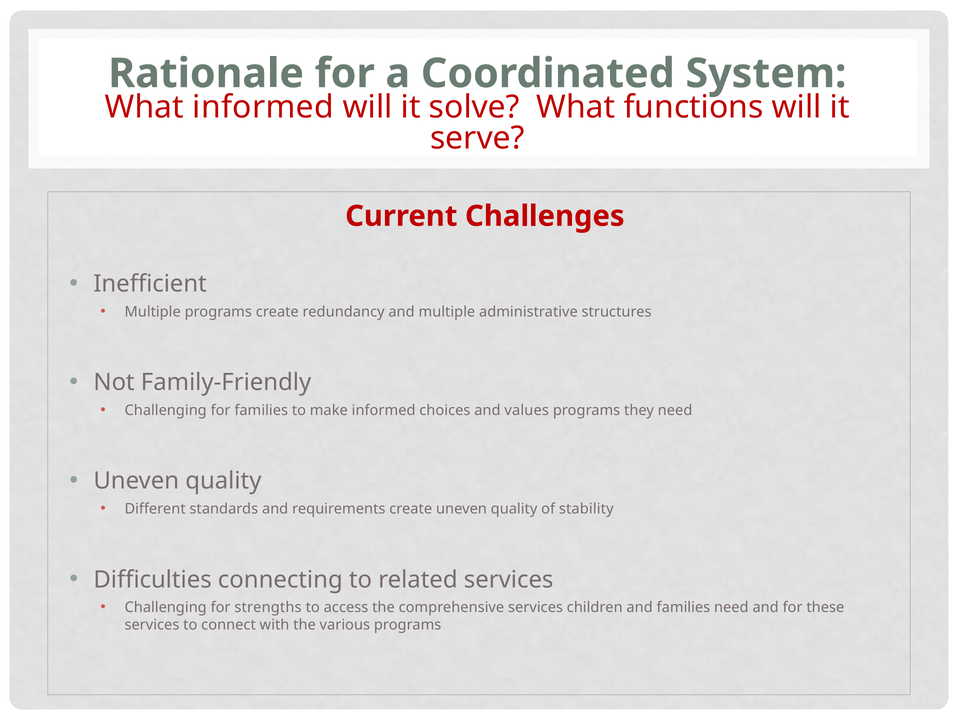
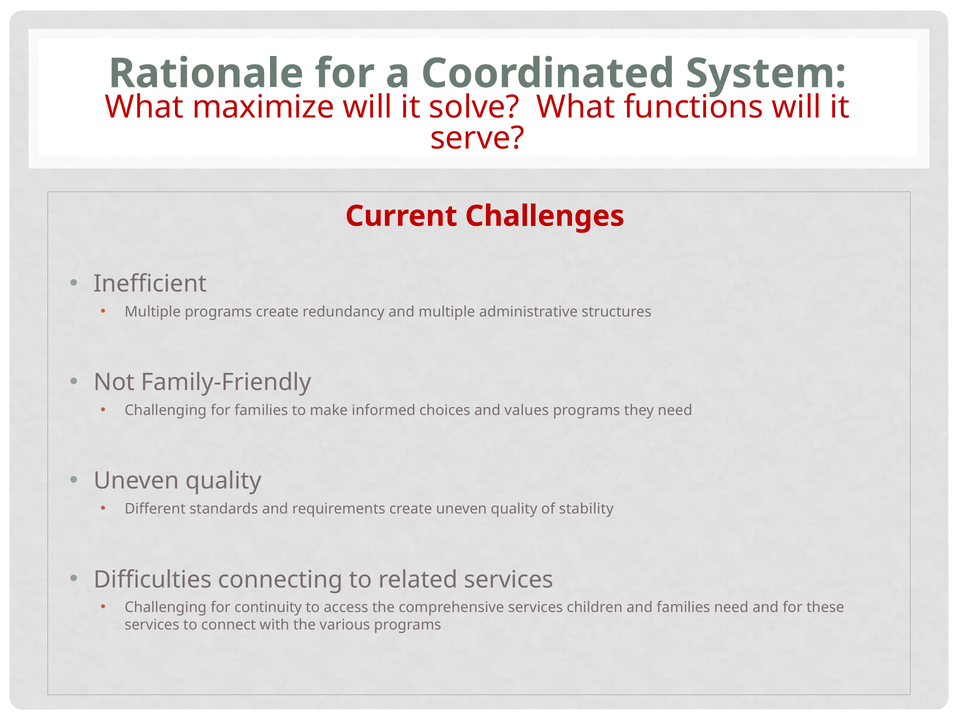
What informed: informed -> maximize
strengths: strengths -> continuity
